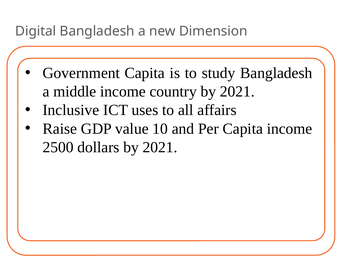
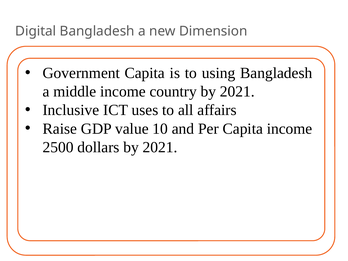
study: study -> using
